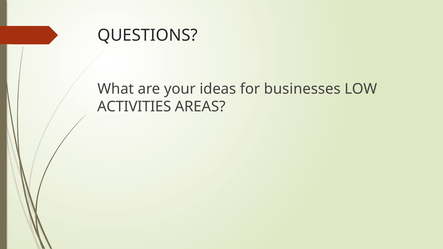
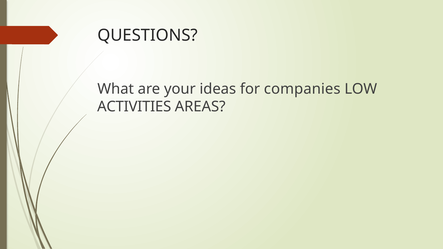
businesses: businesses -> companies
